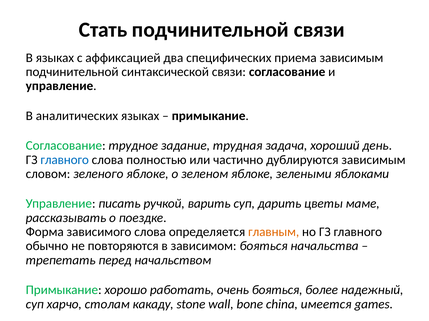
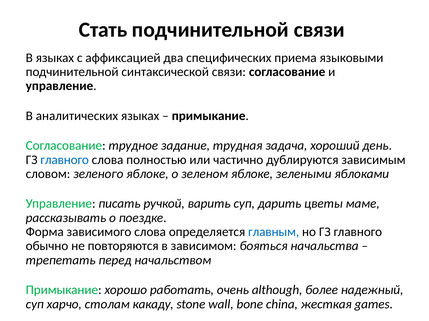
приема зависимым: зависимым -> языковыми
главным colour: orange -> blue
очень бояться: бояться -> although
имеется: имеется -> жесткая
